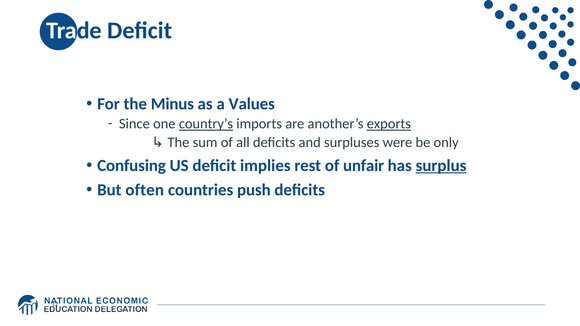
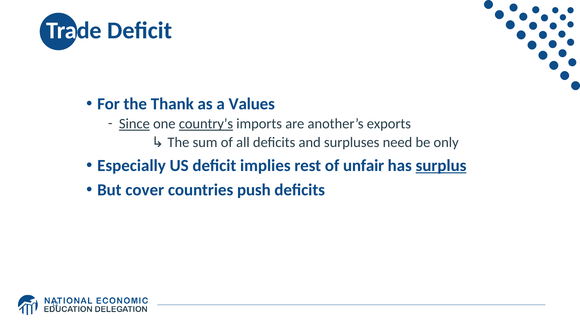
Minus: Minus -> Thank
Since underline: none -> present
exports underline: present -> none
were: were -> need
Confusing: Confusing -> Especially
often: often -> cover
